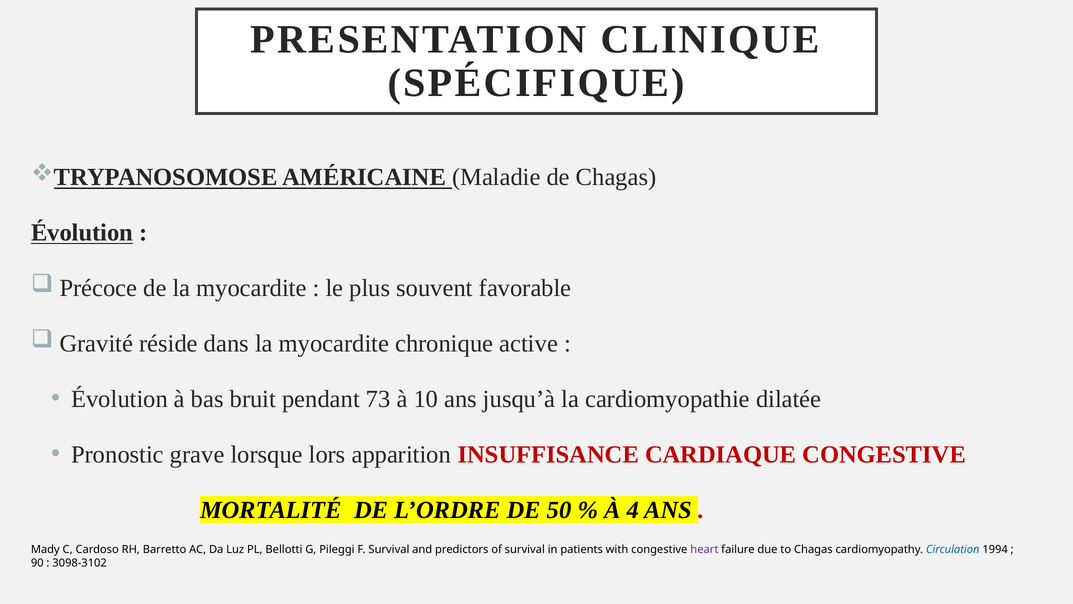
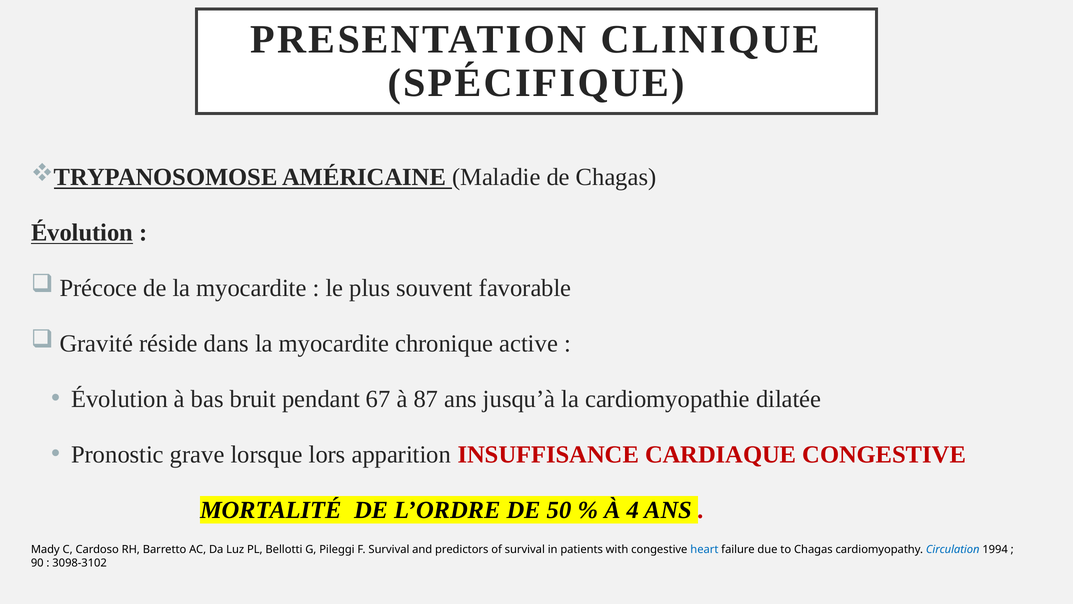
73: 73 -> 67
10: 10 -> 87
heart colour: purple -> blue
